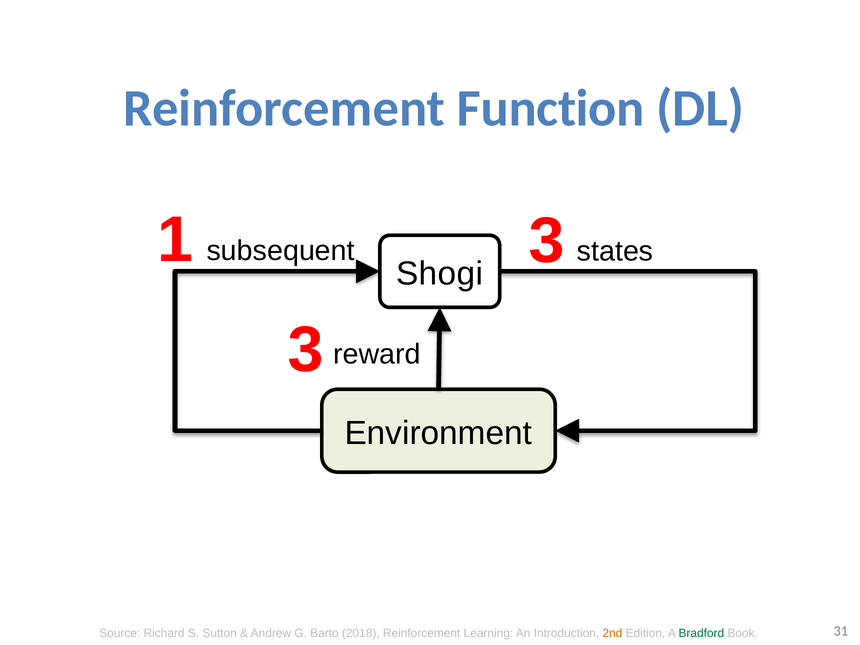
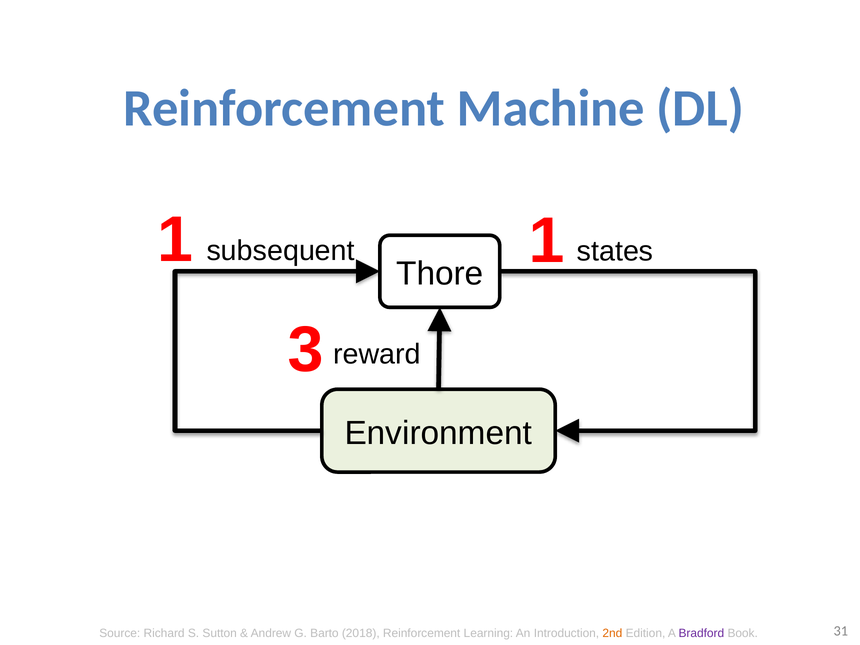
Function: Function -> Machine
1 3: 3 -> 1
Shogi: Shogi -> Thore
Bradford colour: green -> purple
